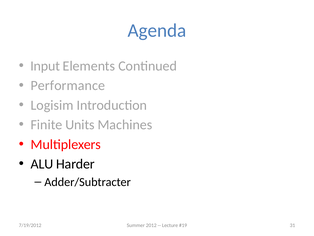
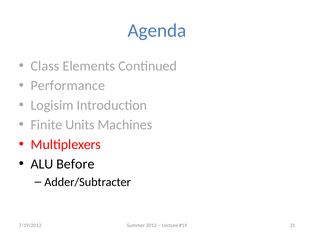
Input: Input -> Class
Harder: Harder -> Before
